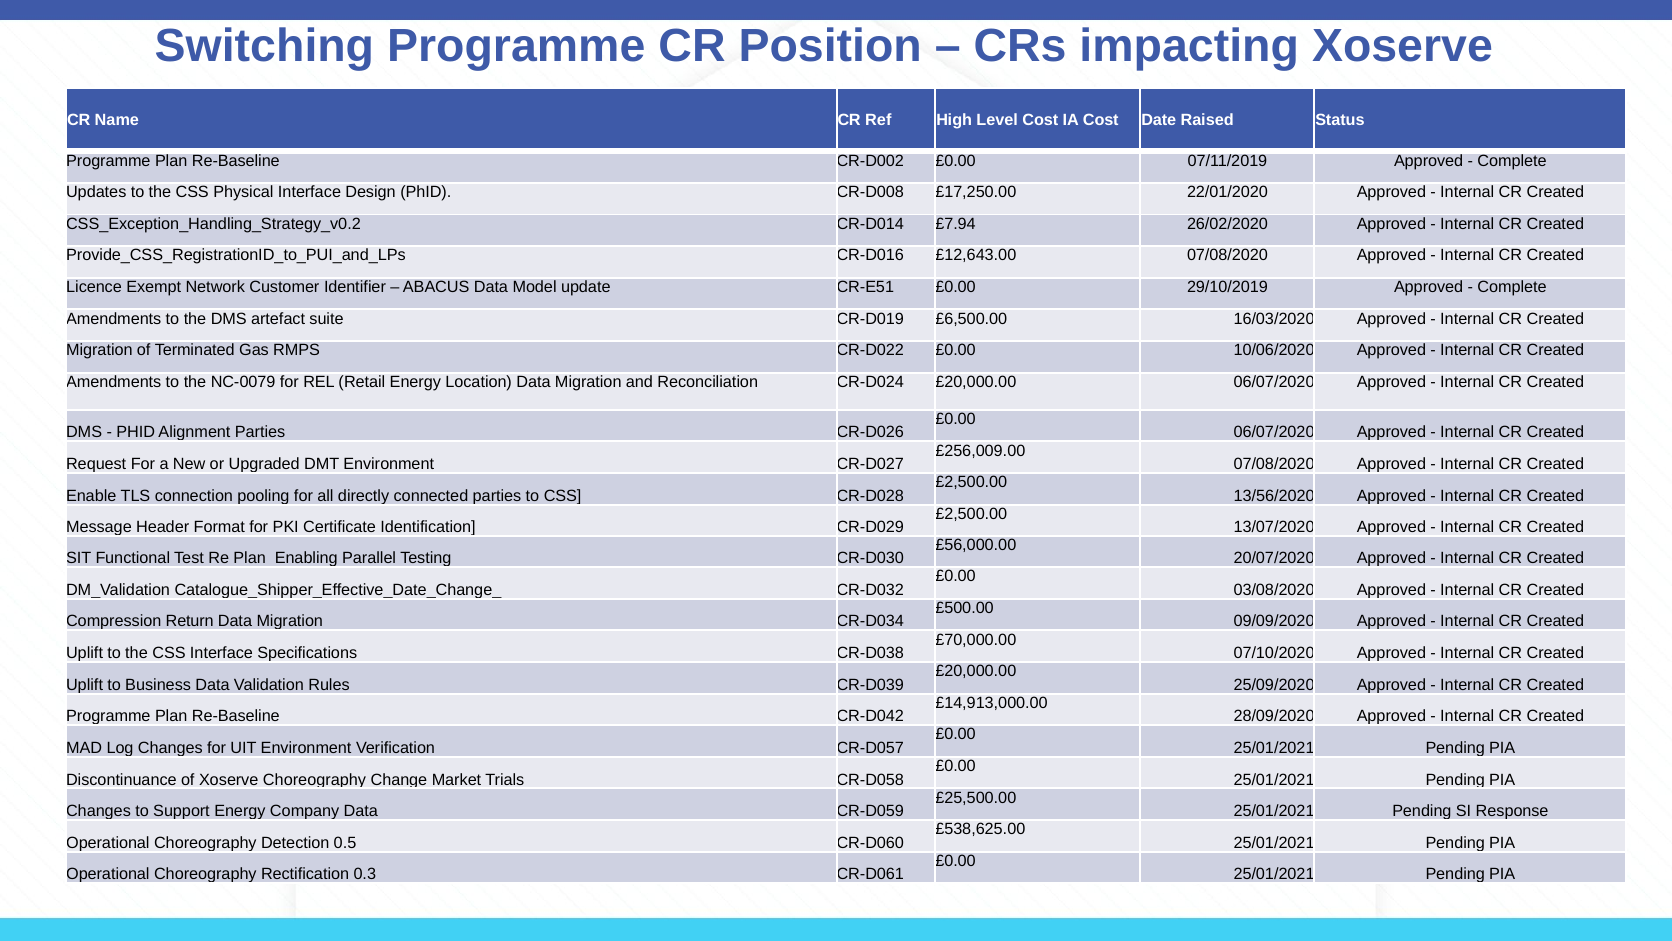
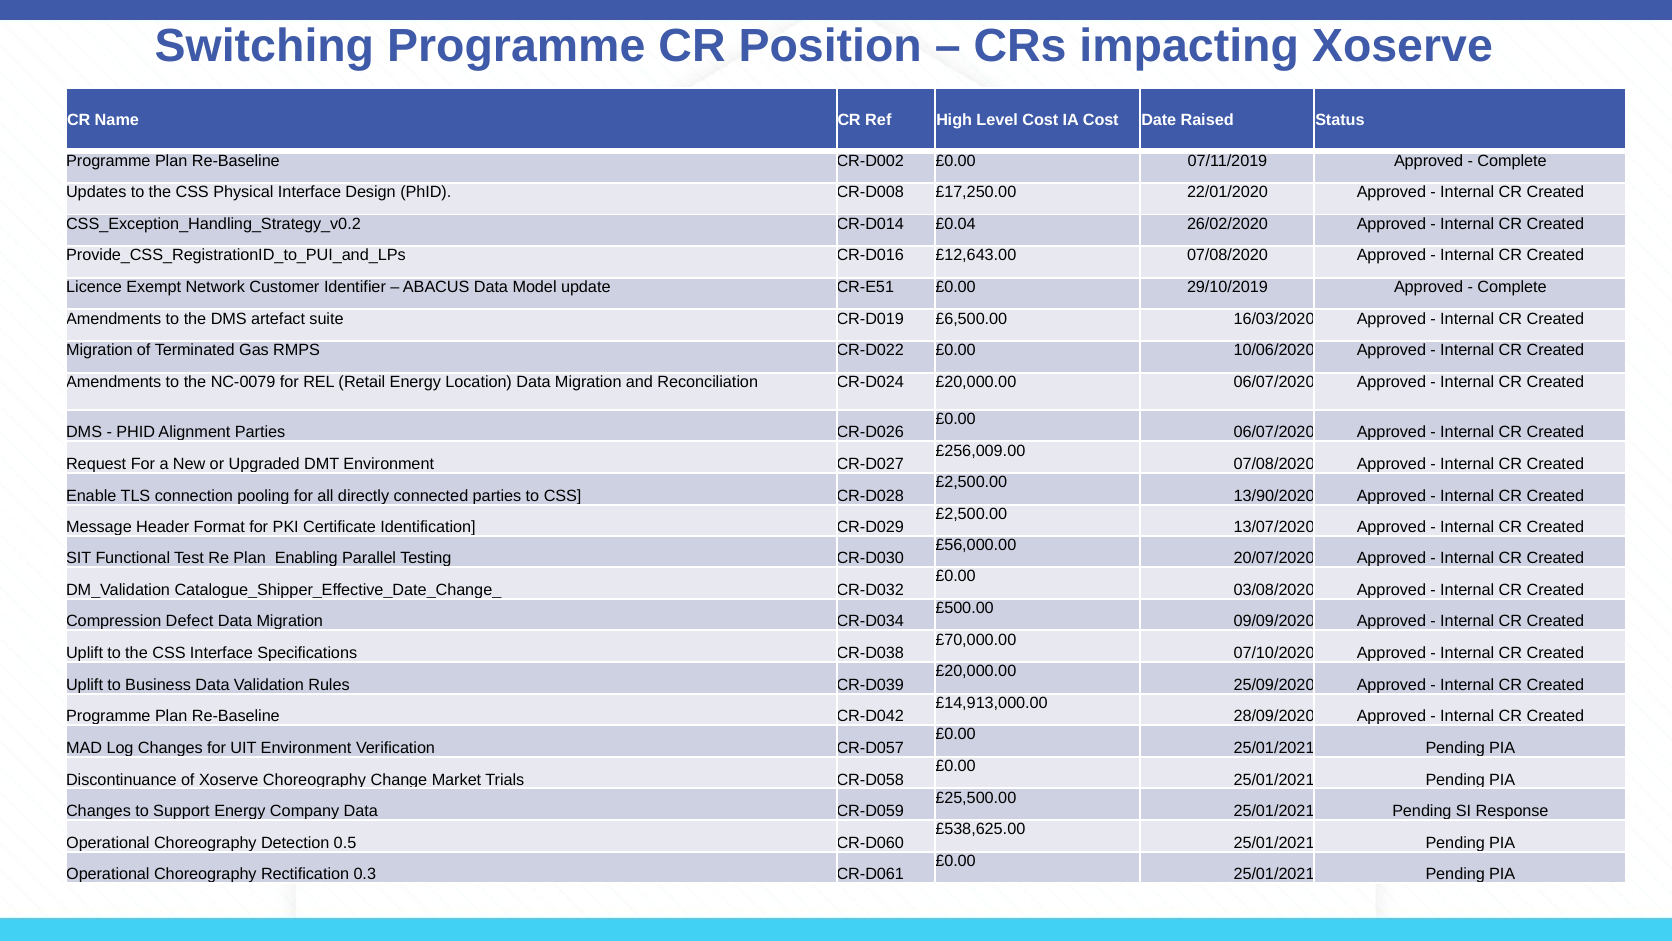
£7.94: £7.94 -> £0.04
13/56/2020: 13/56/2020 -> 13/90/2020
Return: Return -> Defect
